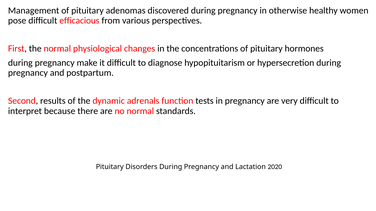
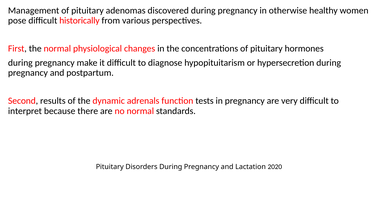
efficacious: efficacious -> historically
